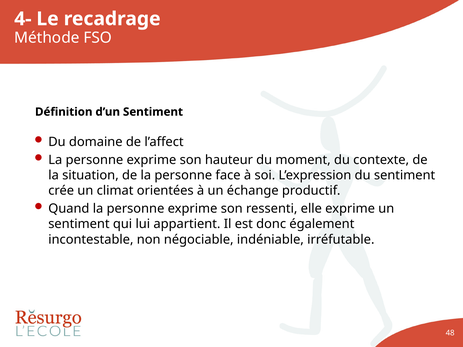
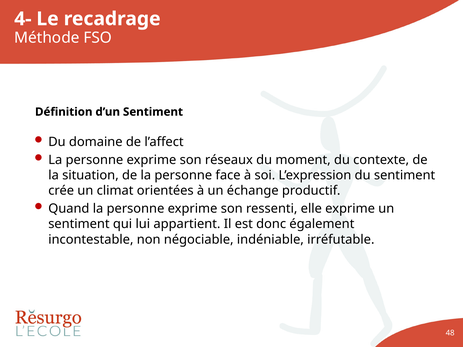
hauteur: hauteur -> réseaux
